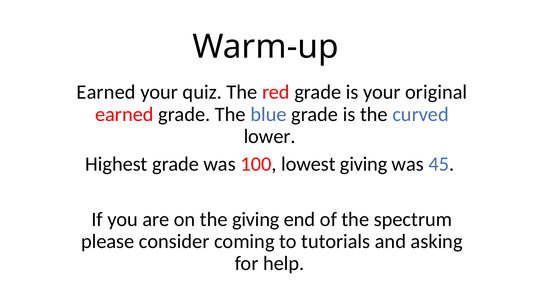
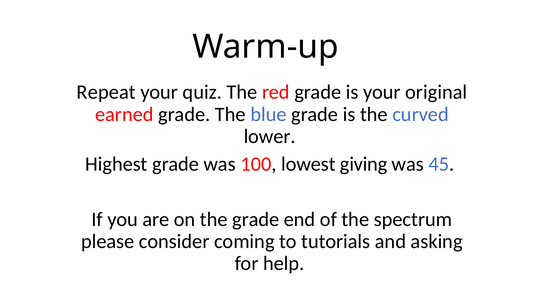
Earned at (106, 92): Earned -> Repeat
the giving: giving -> grade
